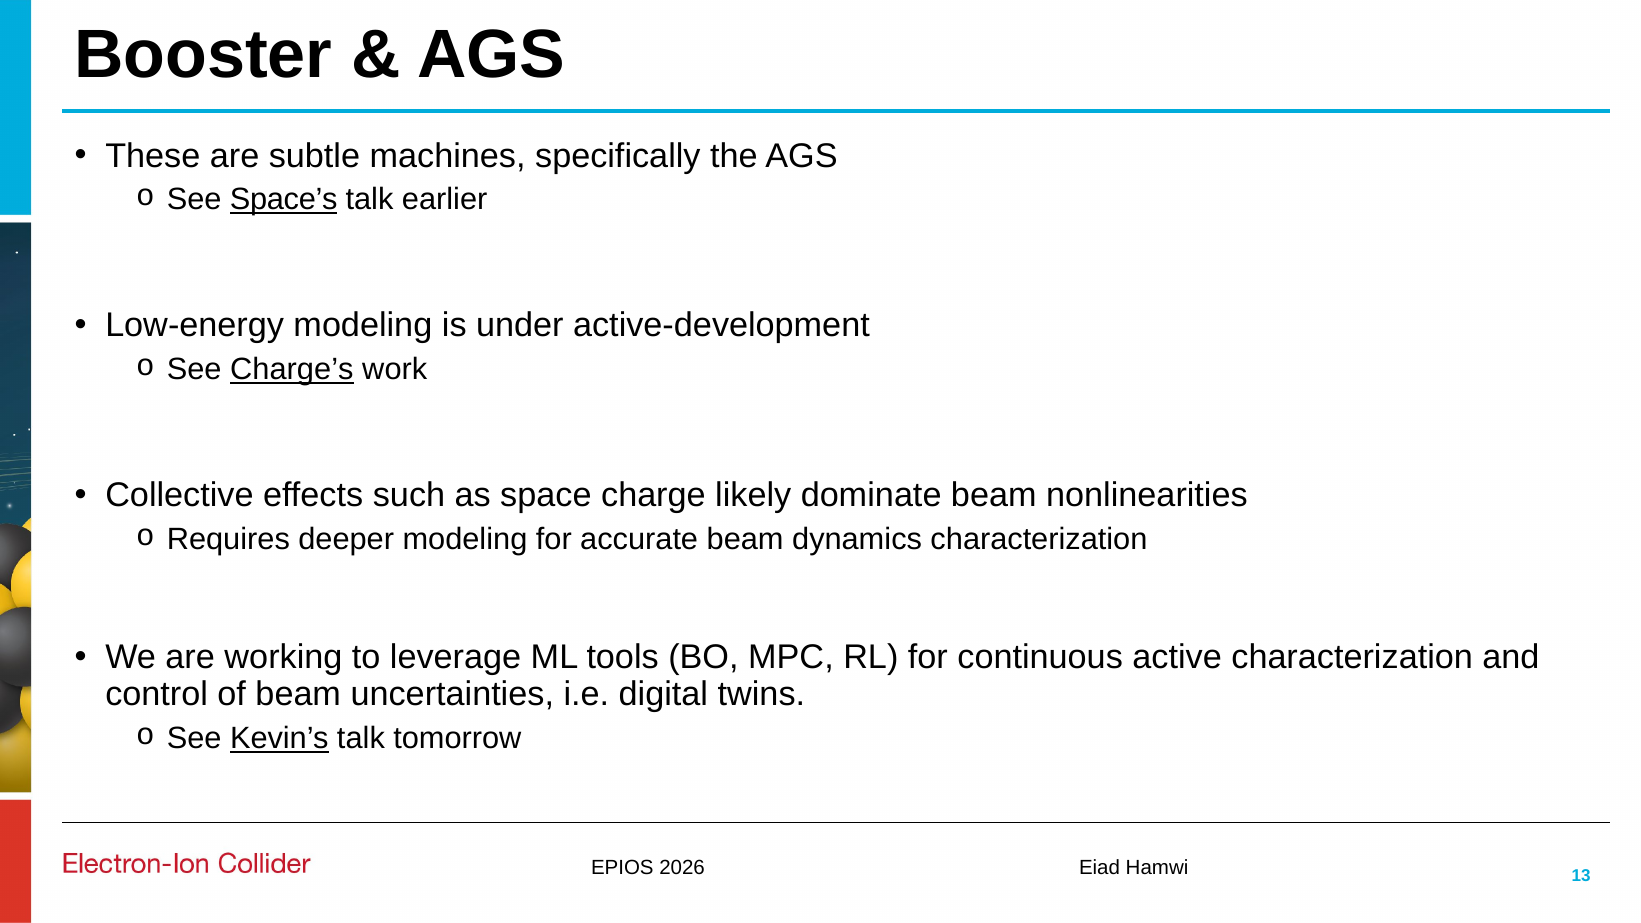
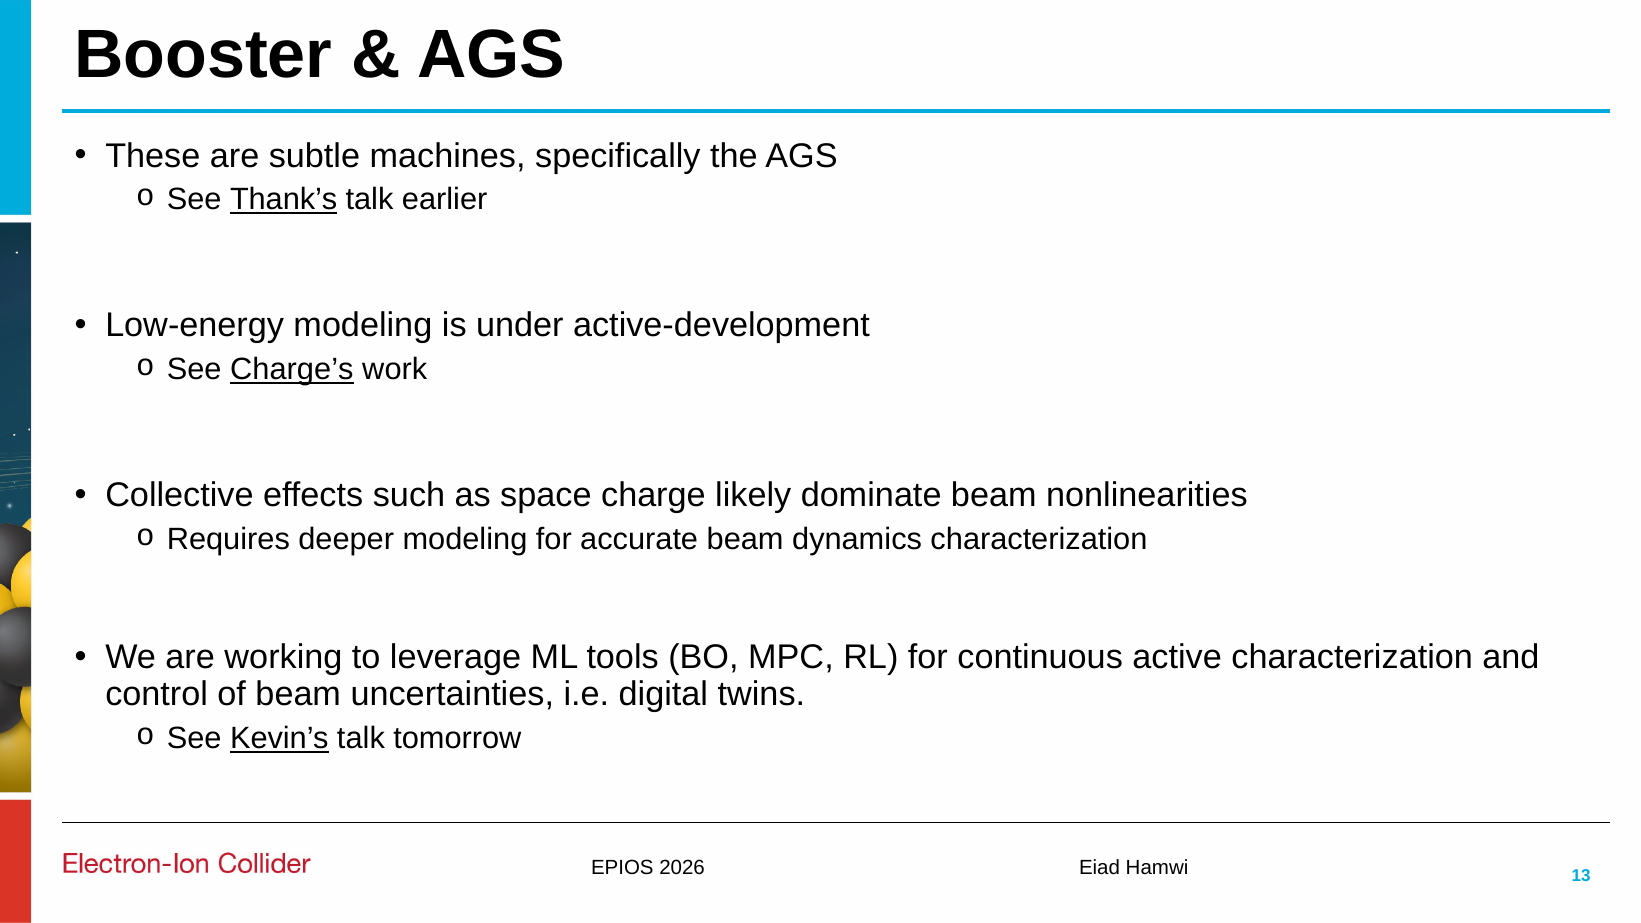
Space’s: Space’s -> Thank’s
